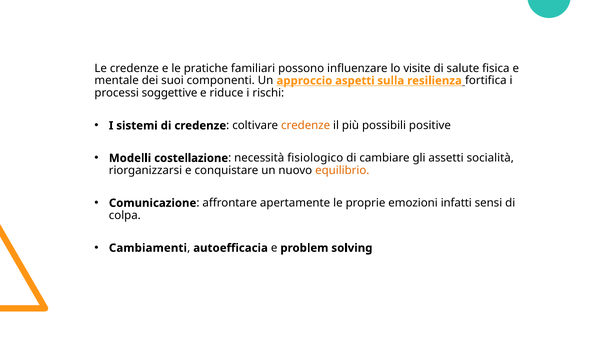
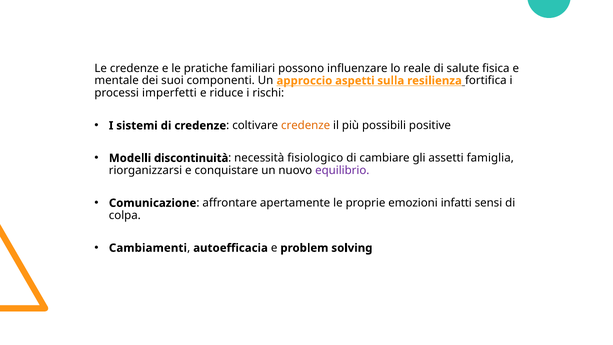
visite: visite -> reale
soggettive: soggettive -> imperfetti
costellazione: costellazione -> discontinuità
socialità: socialità -> famiglia
equilibrio colour: orange -> purple
